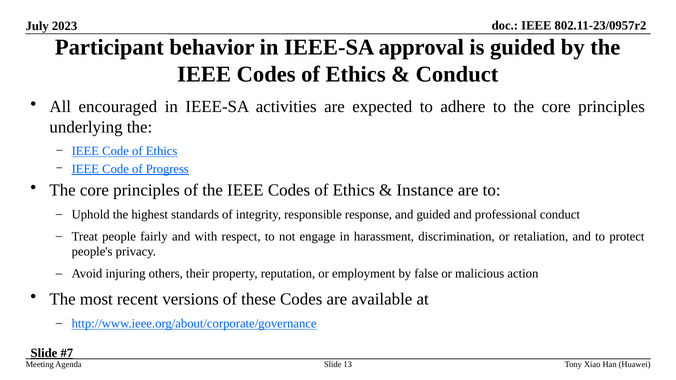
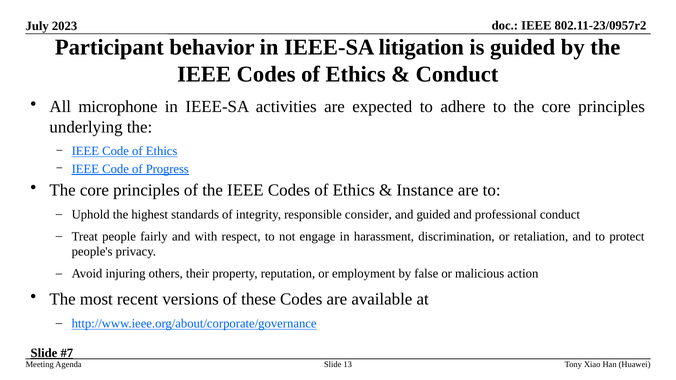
approval: approval -> litigation
encouraged: encouraged -> microphone
response: response -> consider
